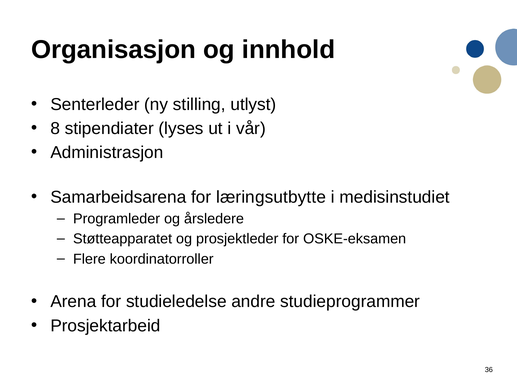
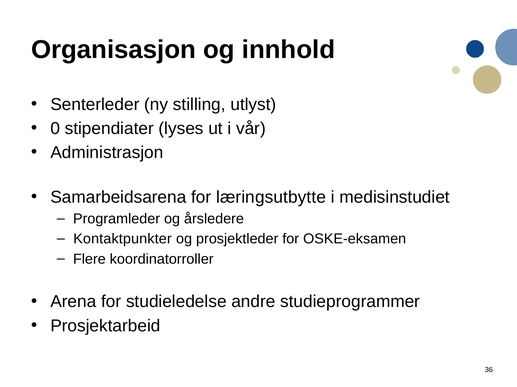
8: 8 -> 0
Støtteapparatet: Støtteapparatet -> Kontaktpunkter
